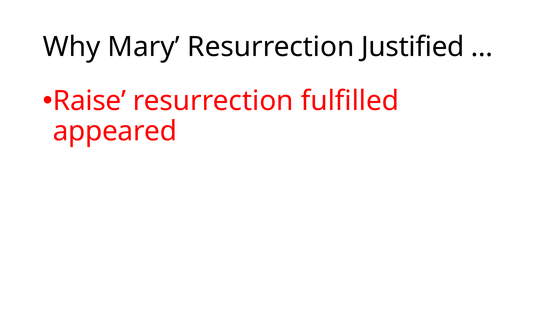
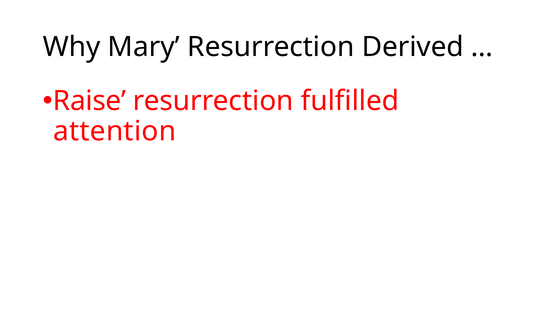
Justified: Justified -> Derived
appeared: appeared -> attention
